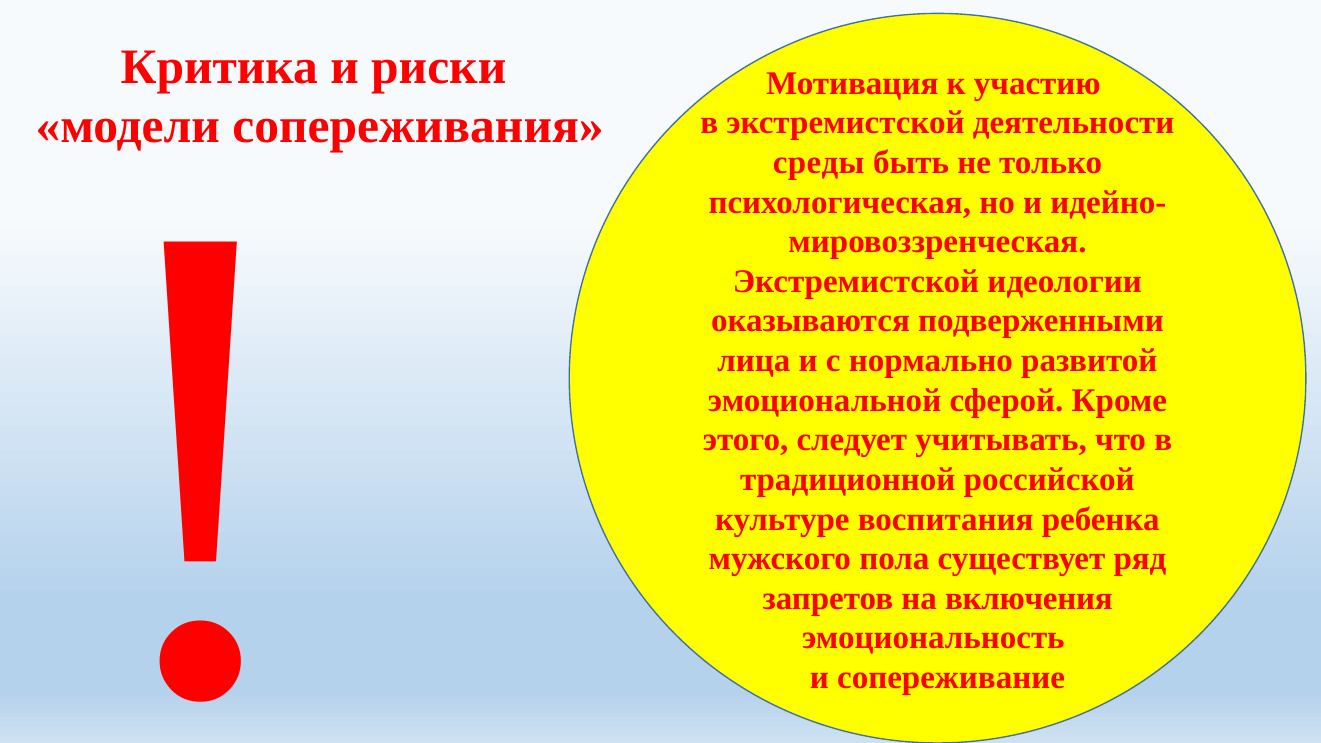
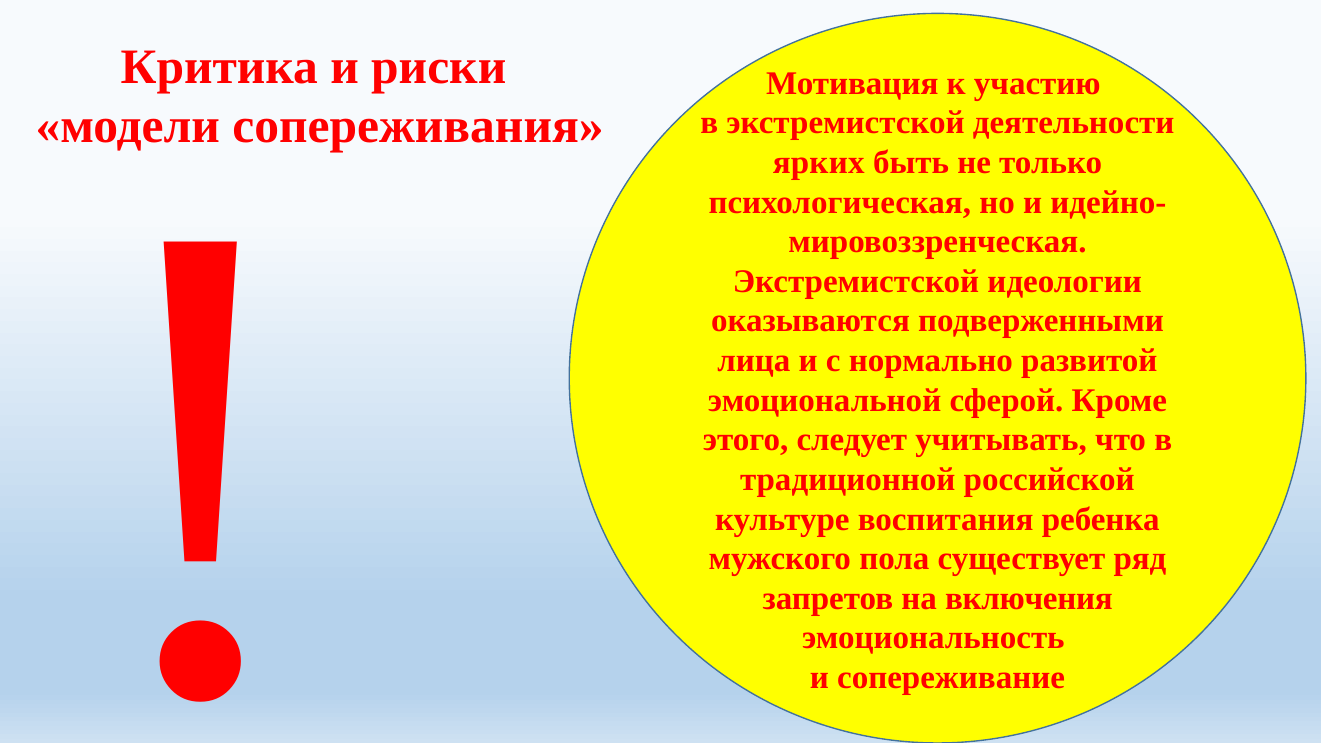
среды: среды -> ярких
